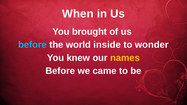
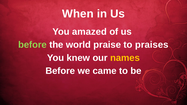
brought: brought -> amazed
before at (32, 45) colour: light blue -> light green
inside: inside -> praise
wonder: wonder -> praises
